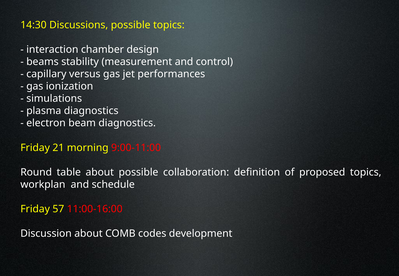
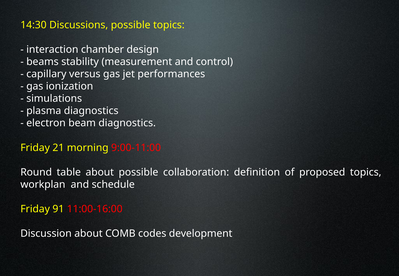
57: 57 -> 91
